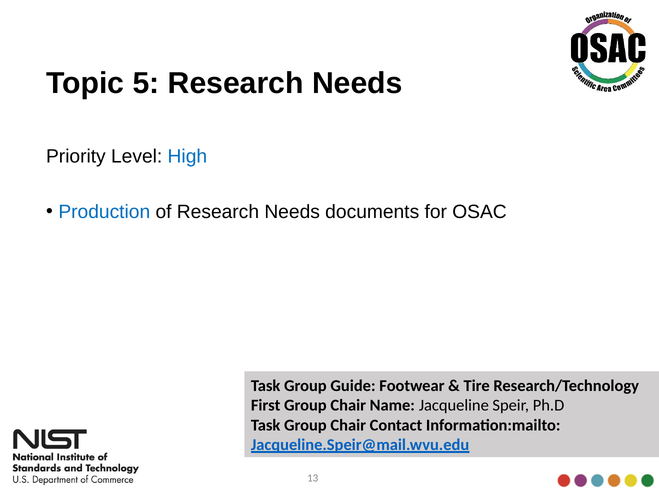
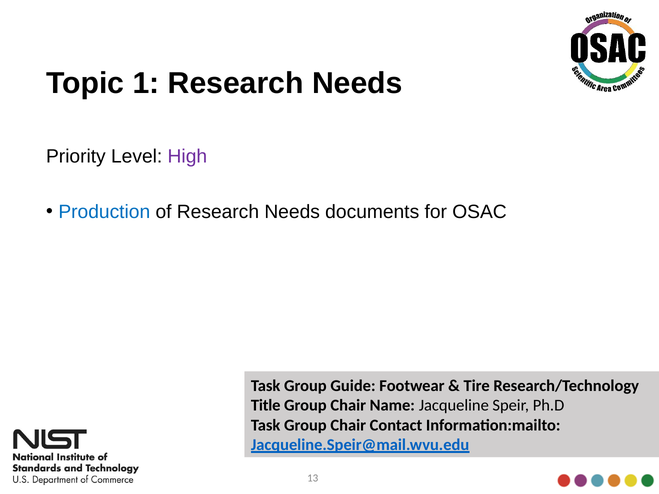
5: 5 -> 1
High colour: blue -> purple
First: First -> Title
